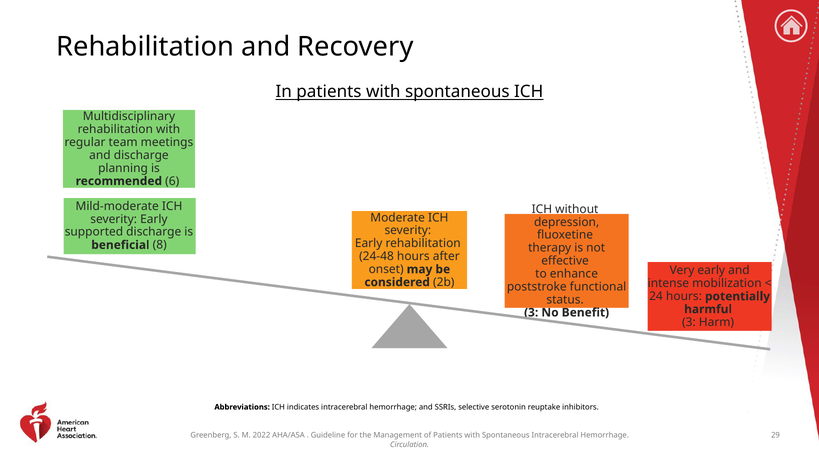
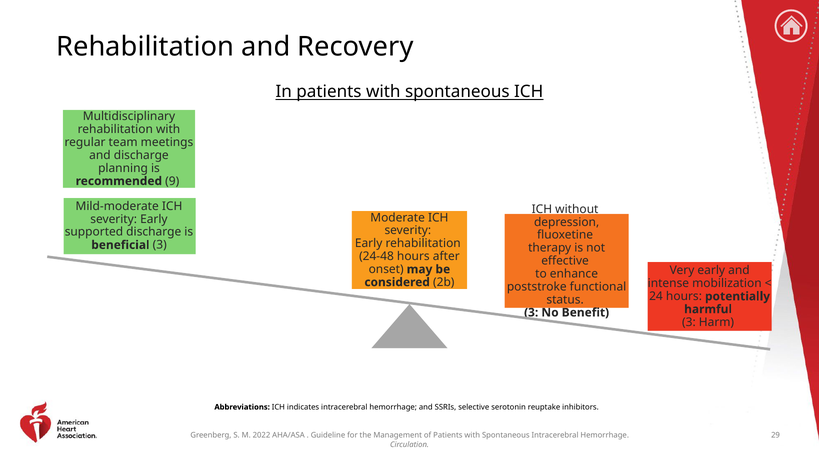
6: 6 -> 9
beneficial 8: 8 -> 3
